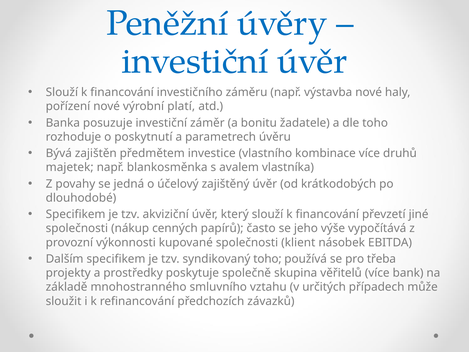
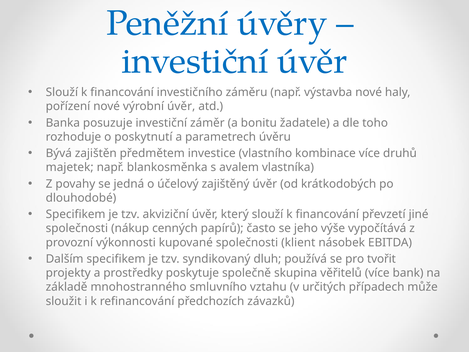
výrobní platí: platí -> úvěr
syndikovaný toho: toho -> dluh
třeba: třeba -> tvořit
